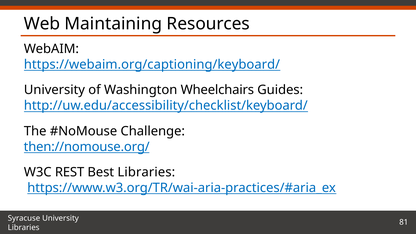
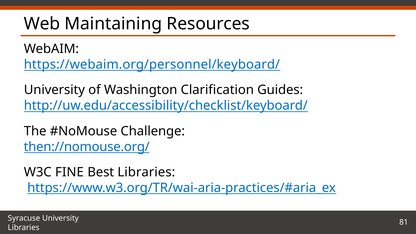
https://webaim.org/captioning/keyboard/: https://webaim.org/captioning/keyboard/ -> https://webaim.org/personnel/keyboard/
Wheelchairs: Wheelchairs -> Clarification
REST: REST -> FINE
